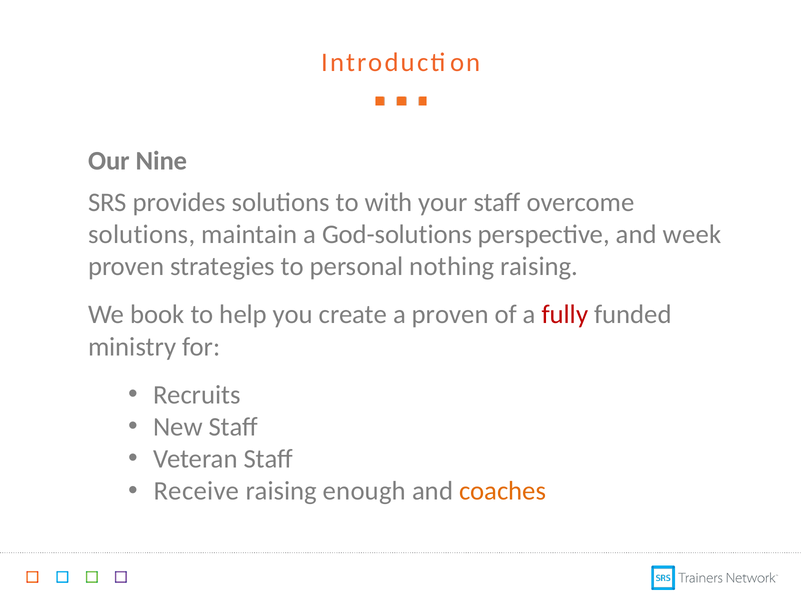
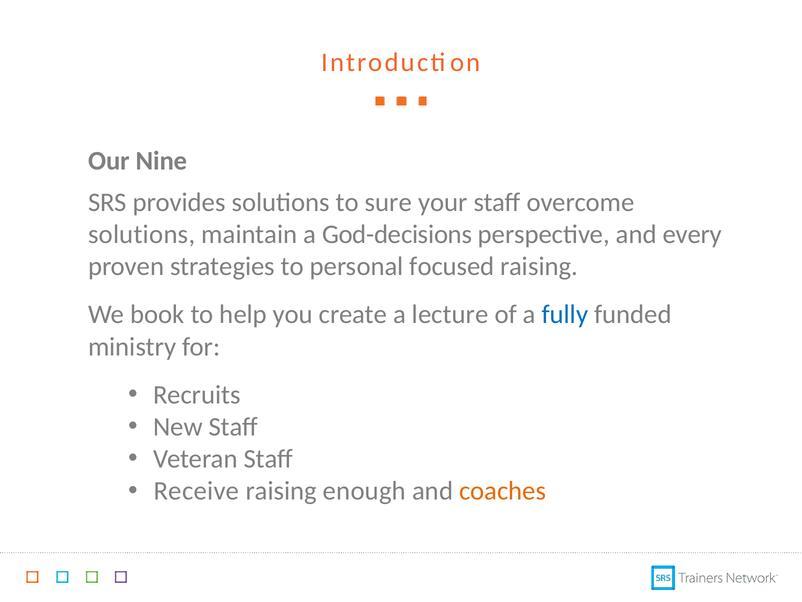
with: with -> sure
God-solutions: God-solutions -> God-decisions
week: week -> every
nothing: nothing -> focused
a proven: proven -> lecture
fully colour: red -> blue
